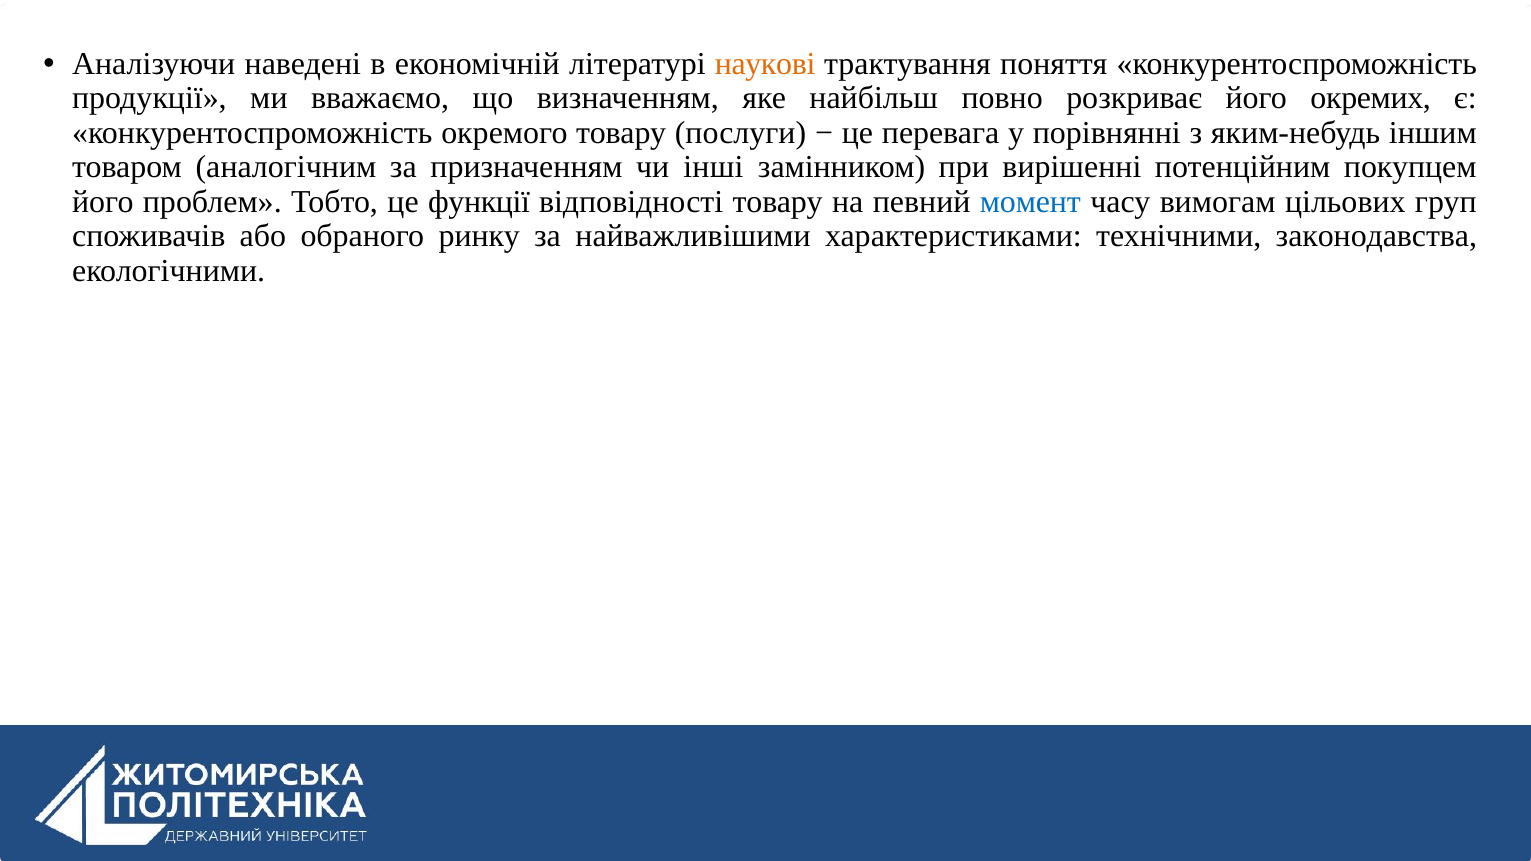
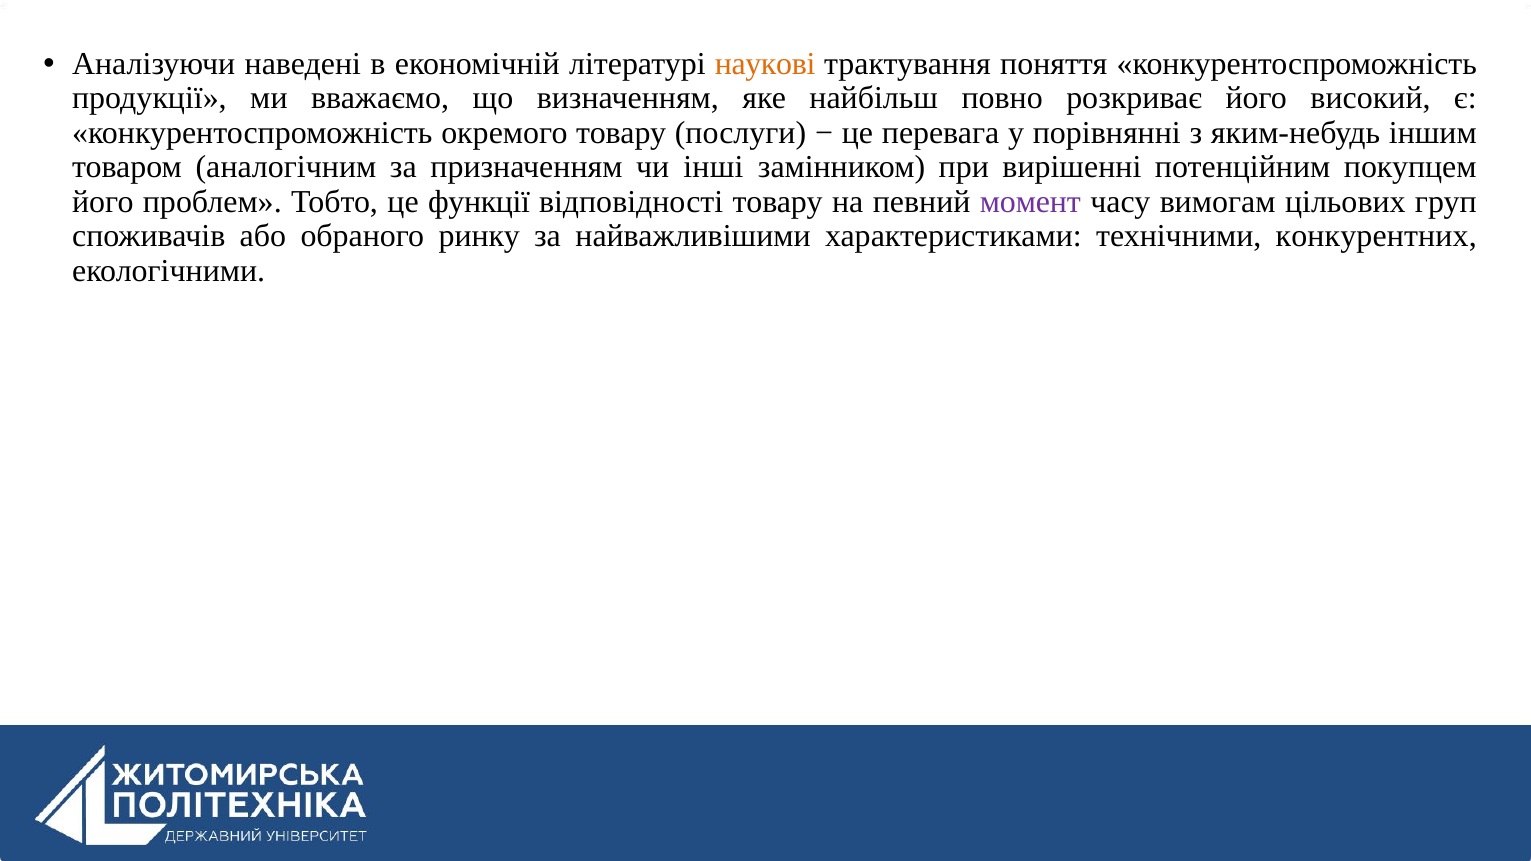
окремих: окремих -> високий
момент colour: blue -> purple
законодавства: законодавства -> конкурентних
